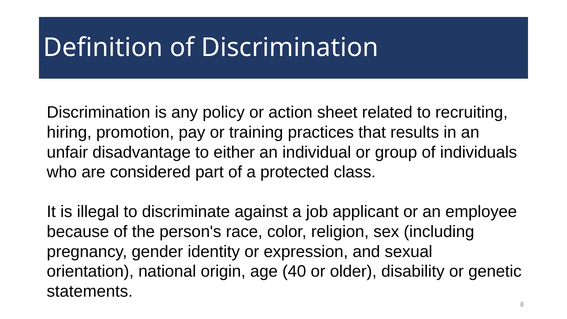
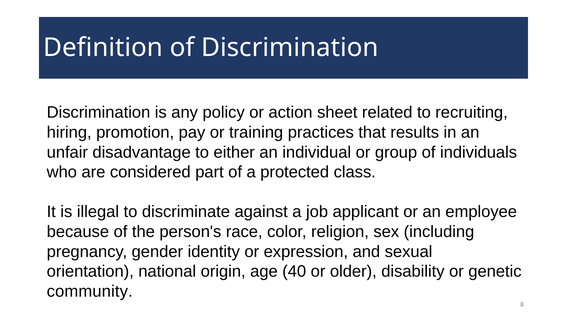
statements: statements -> community
